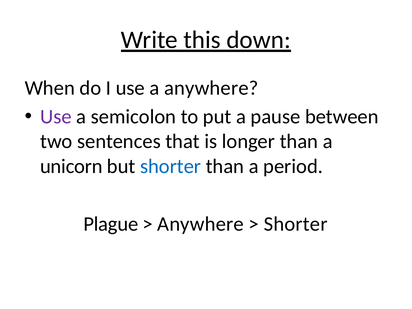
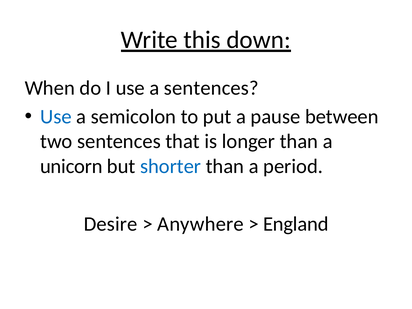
a anywhere: anywhere -> sentences
Use at (56, 117) colour: purple -> blue
Plague: Plague -> Desire
Shorter at (296, 224): Shorter -> England
